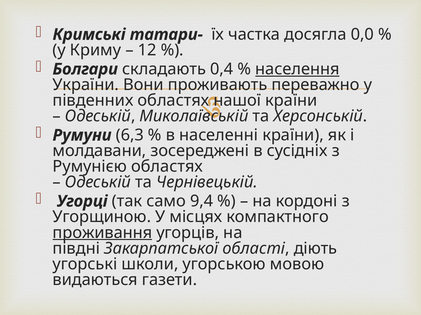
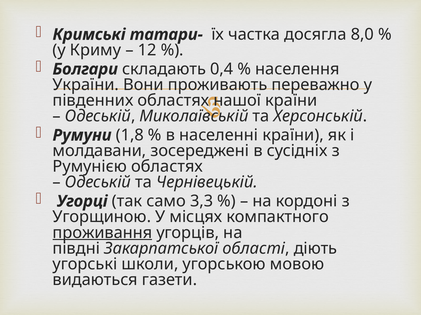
0,0: 0,0 -> 8,0
населення underline: present -> none
6,3: 6,3 -> 1,8
9,4: 9,4 -> 3,3
